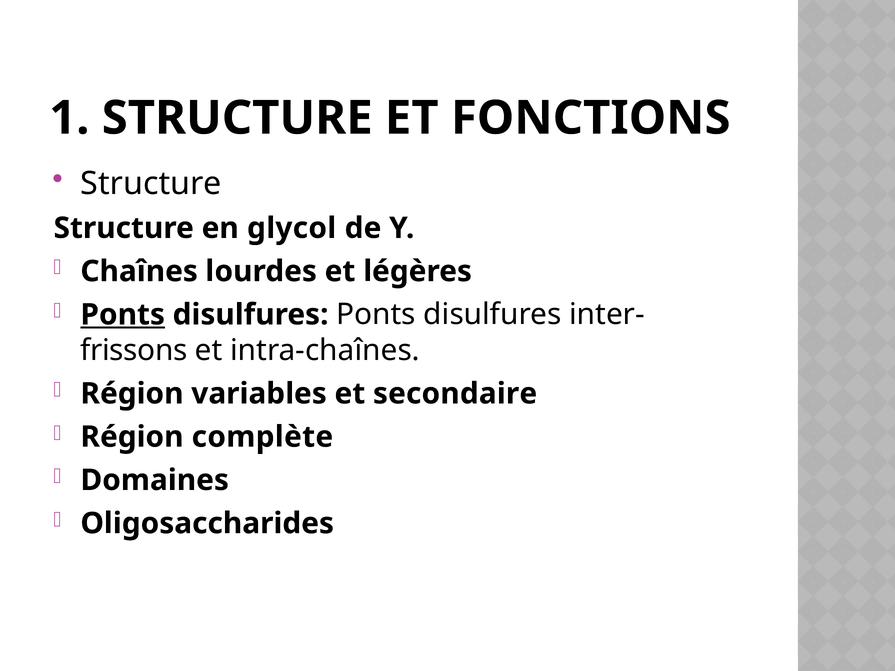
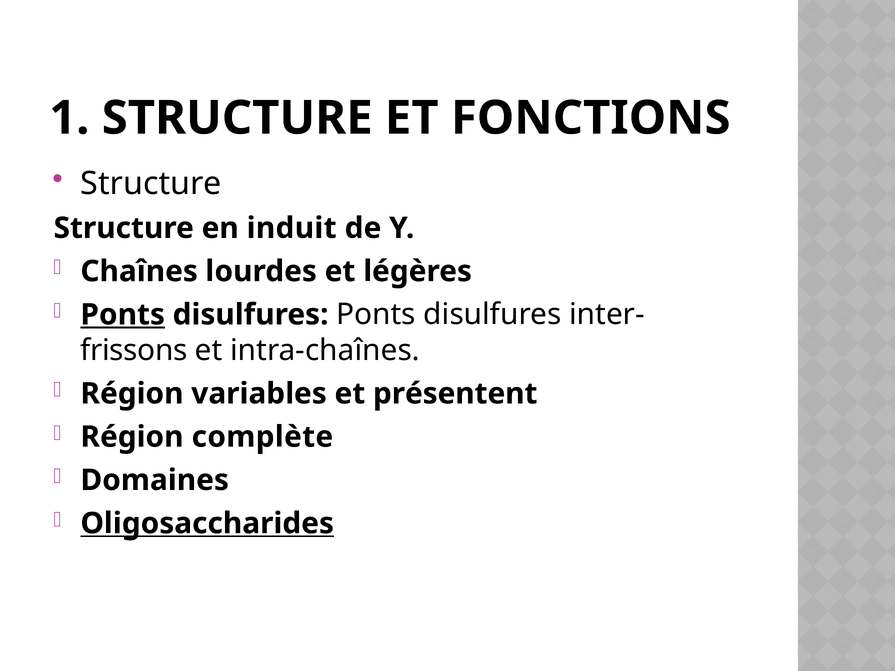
glycol: glycol -> induit
secondaire: secondaire -> présentent
Oligosaccharides underline: none -> present
